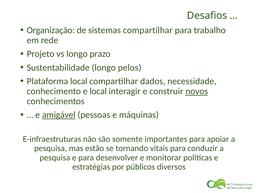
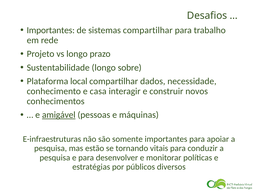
Organização at (51, 30): Organização -> Importantes
pelos: pelos -> sobre
e local: local -> casa
novos underline: present -> none
